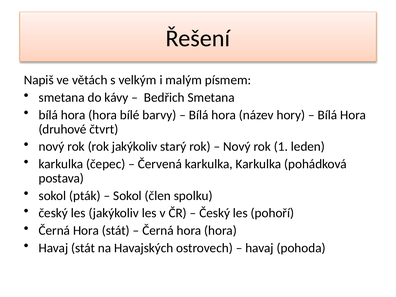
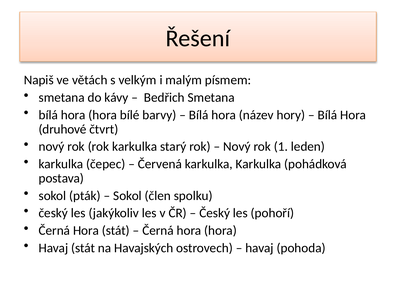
rok jakýkoliv: jakýkoliv -> karkulka
